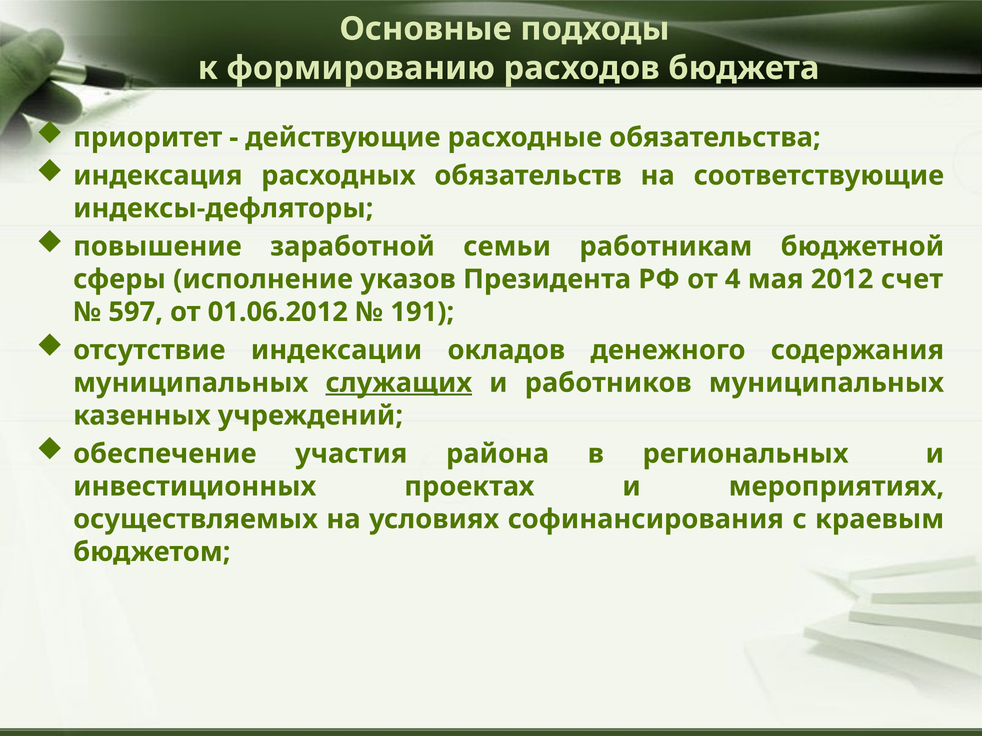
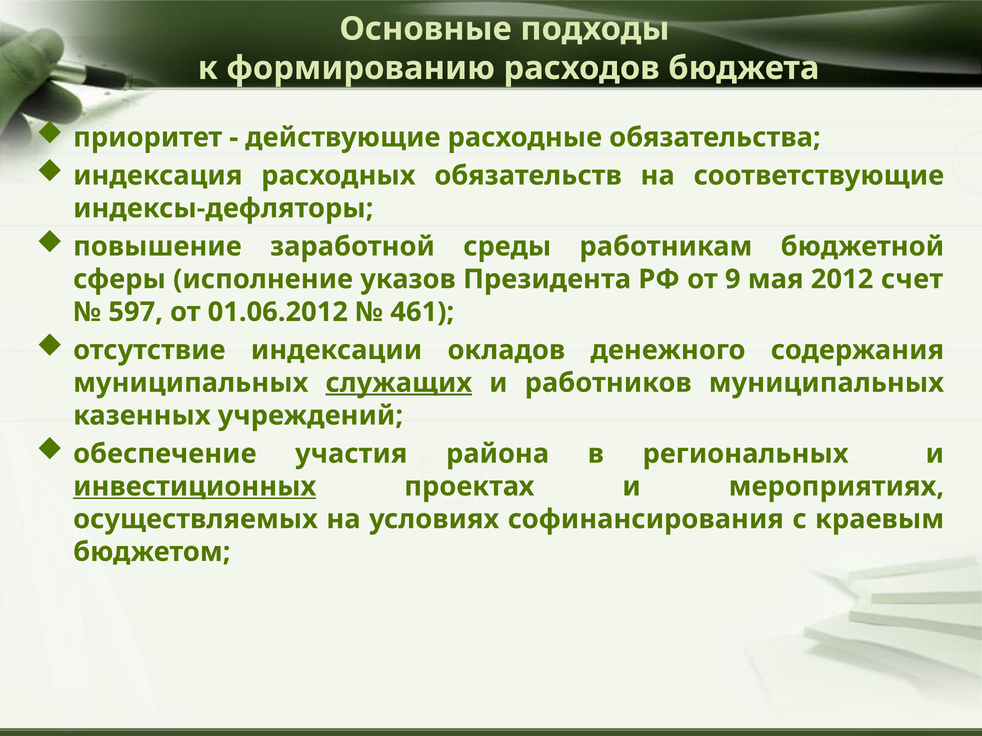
семьи: семьи -> среды
4: 4 -> 9
191: 191 -> 461
инвестиционных underline: none -> present
